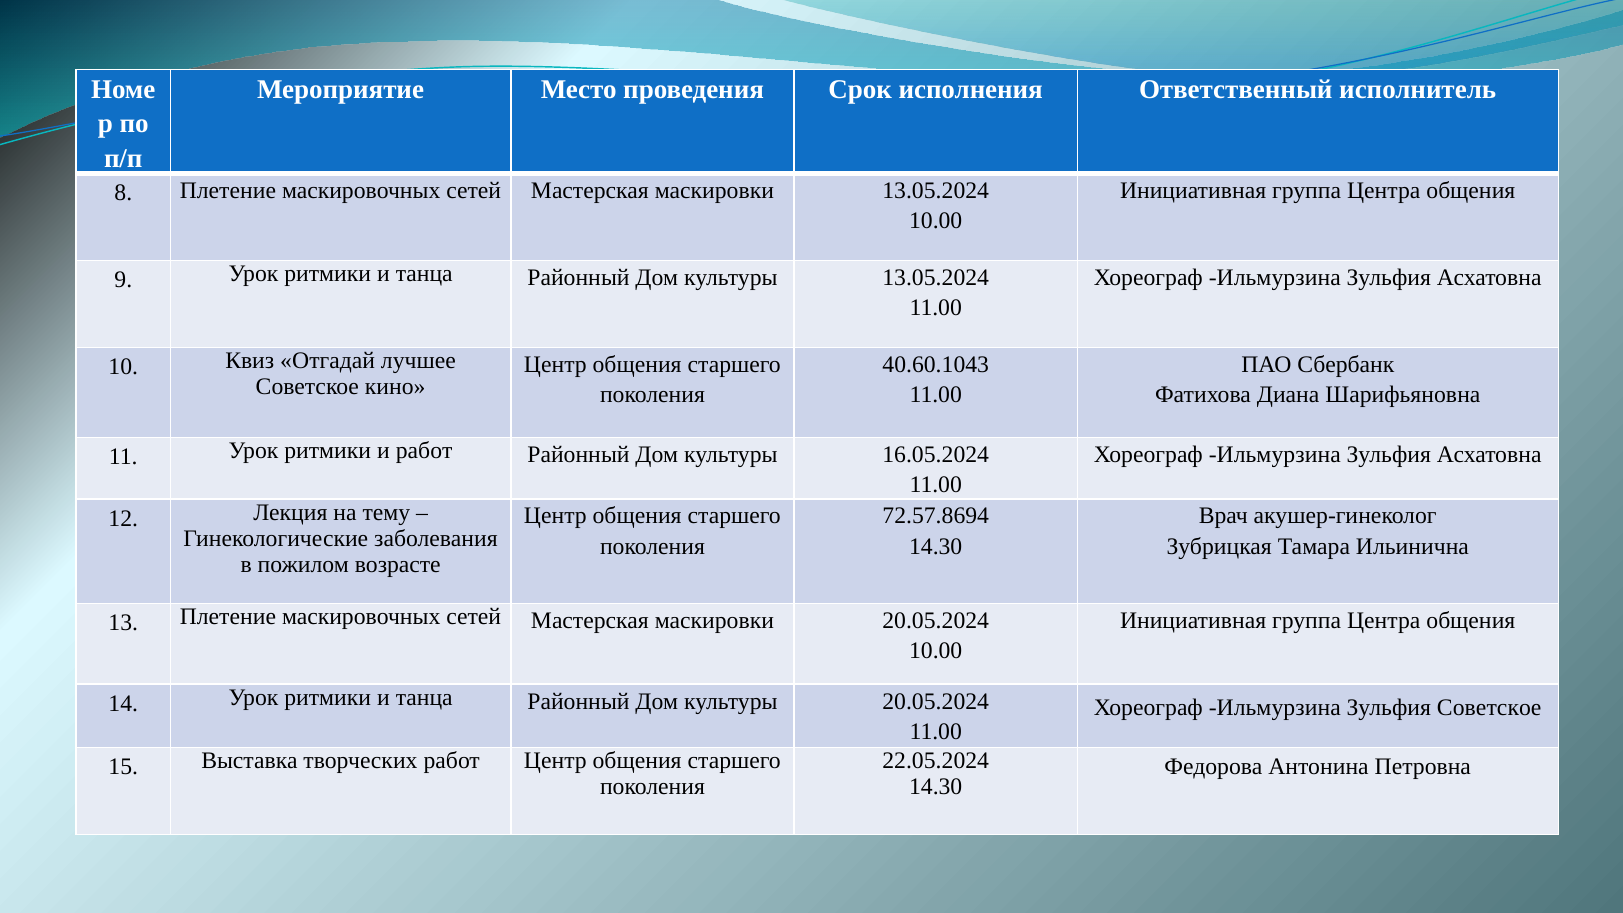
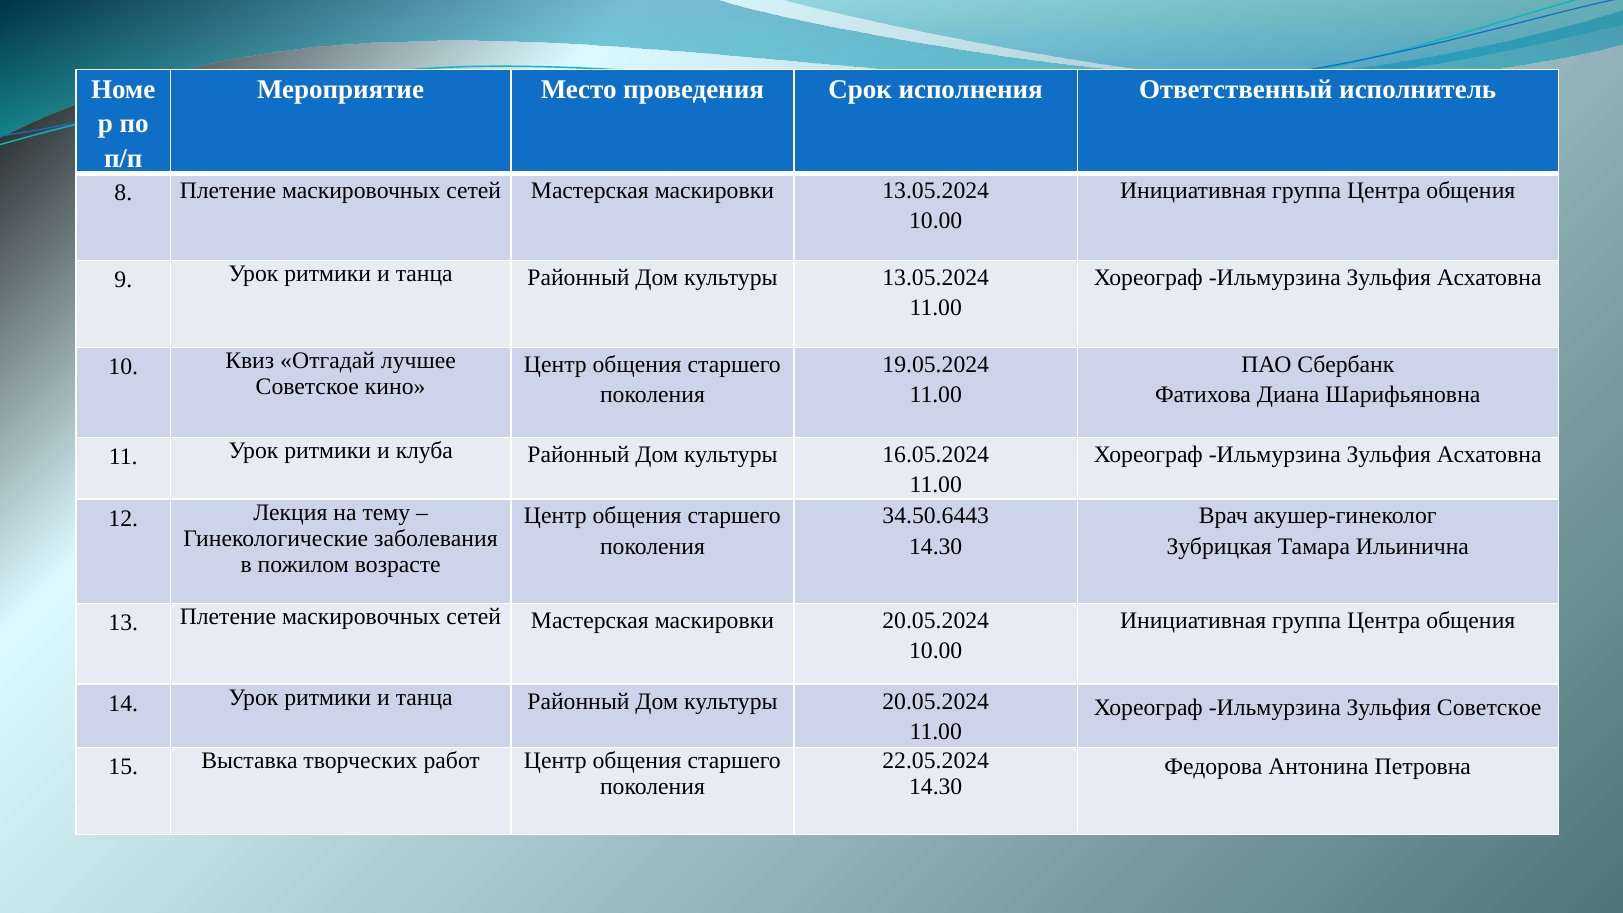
40.60.1043: 40.60.1043 -> 19.05.2024
и работ: работ -> клуба
72.57.8694: 72.57.8694 -> 34.50.6443
